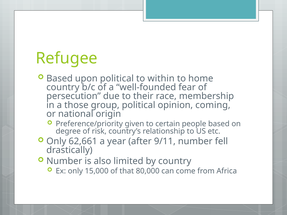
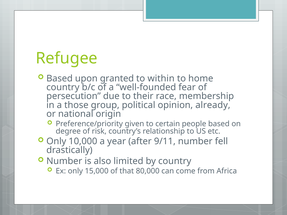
upon political: political -> granted
coming: coming -> already
62,661: 62,661 -> 10,000
